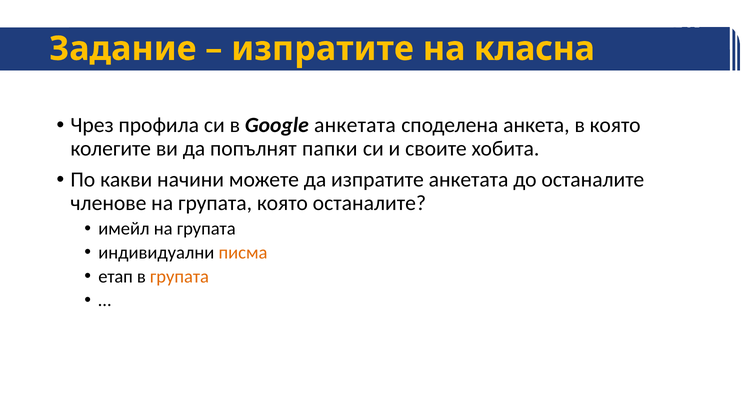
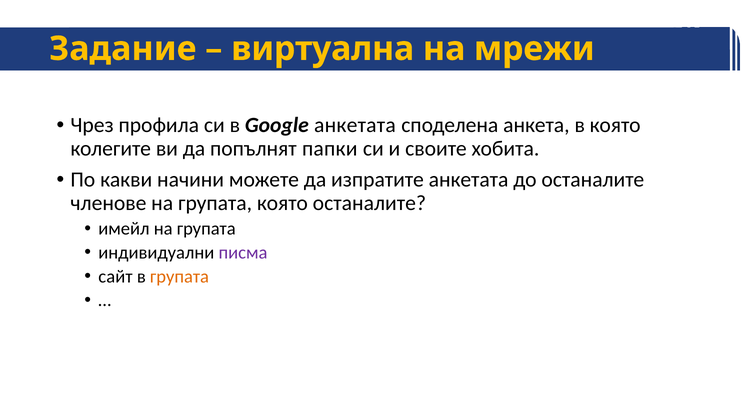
изпратите at (323, 49): изпратите -> виртуална
класна: класна -> мрежи
писма colour: orange -> purple
етап: етап -> сайт
